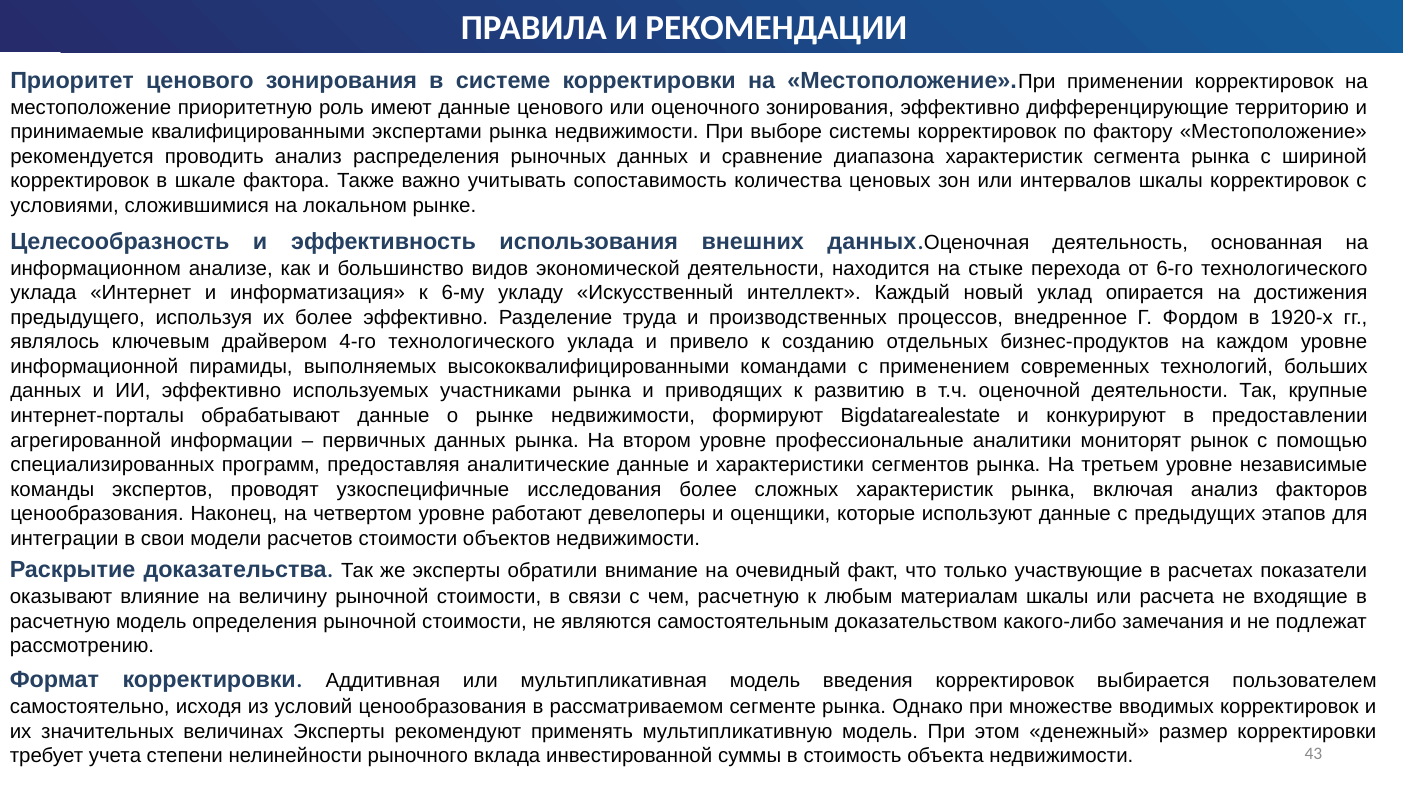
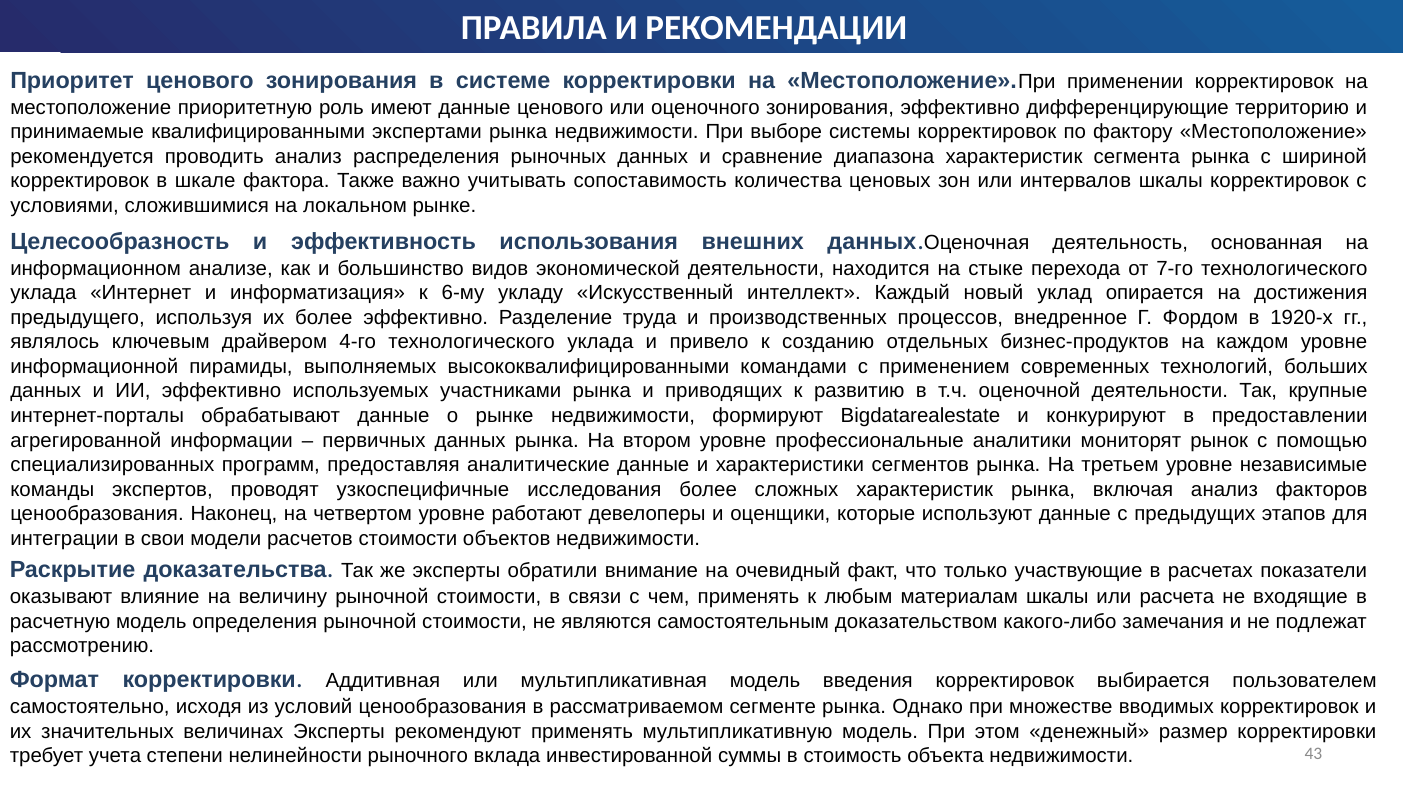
6-го: 6-го -> 7-го
чем расчетную: расчетную -> применять
